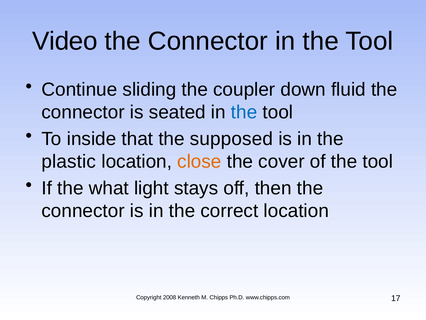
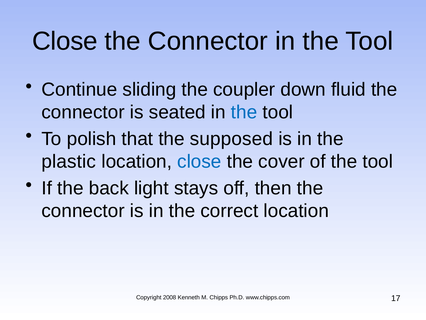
Video at (65, 41): Video -> Close
inside: inside -> polish
close at (199, 161) colour: orange -> blue
what: what -> back
